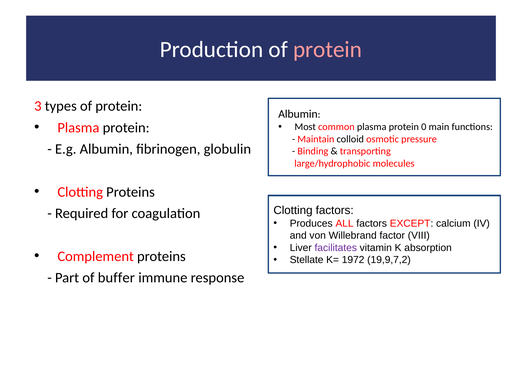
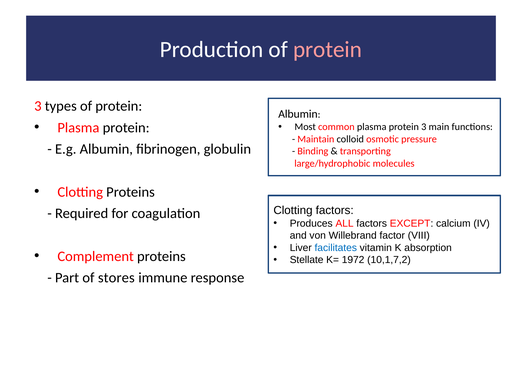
protein 0: 0 -> 3
facilitates colour: purple -> blue
19,9,7,2: 19,9,7,2 -> 10,1,7,2
buffer: buffer -> stores
